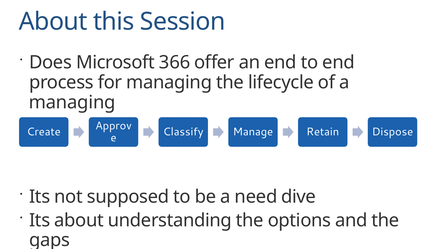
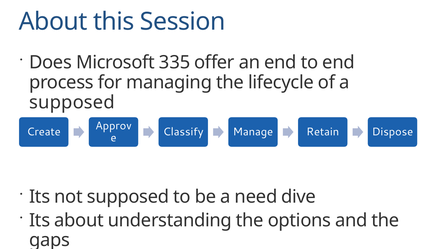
366: 366 -> 335
managing at (72, 102): managing -> supposed
